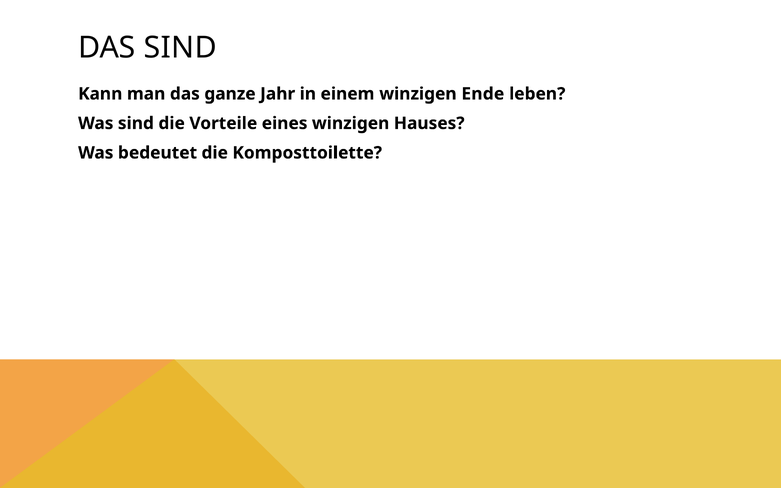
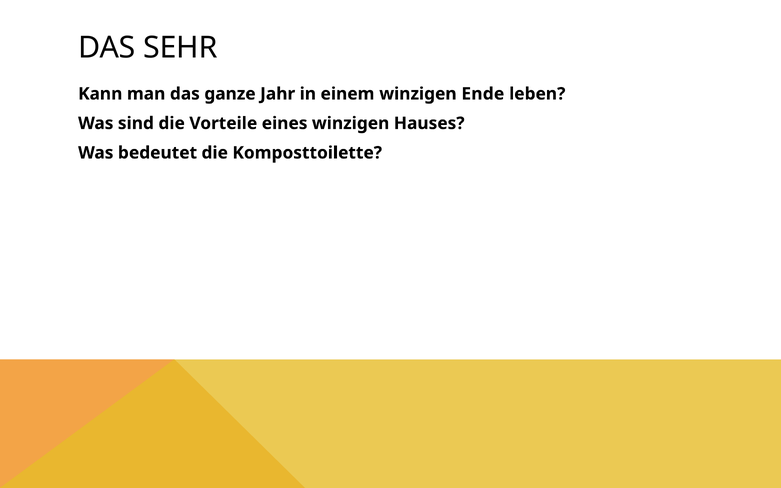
DAS SIND: SIND -> SEHR
